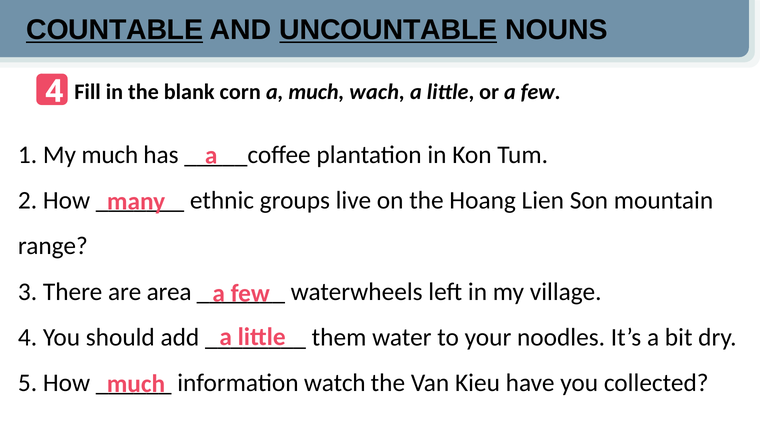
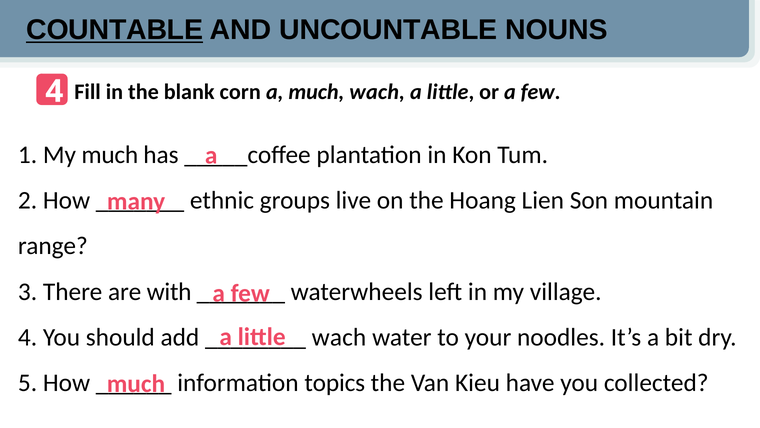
UNCOUNTABLE underline: present -> none
area: area -> with
them at (339, 337): them -> wach
watch: watch -> topics
